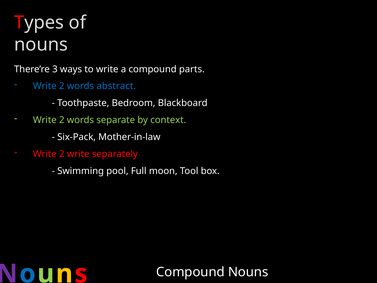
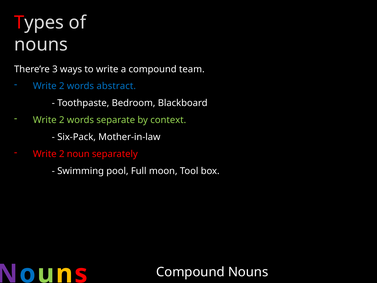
parts: parts -> team
2 write: write -> noun
